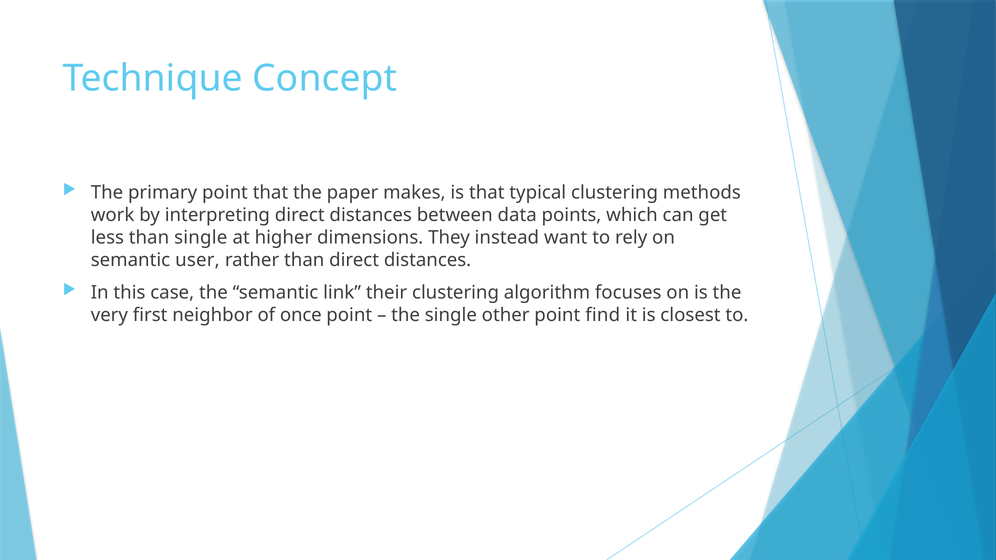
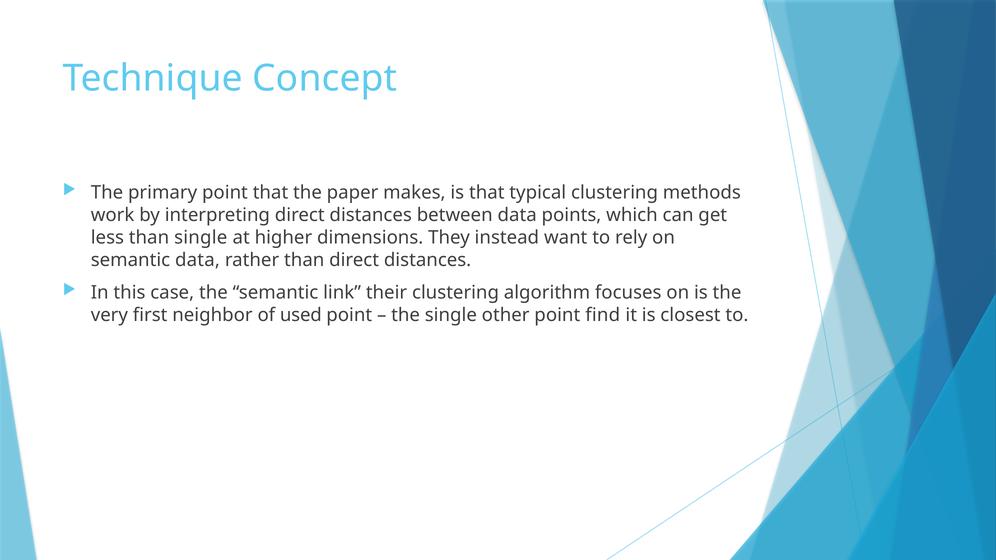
semantic user: user -> data
once: once -> used
